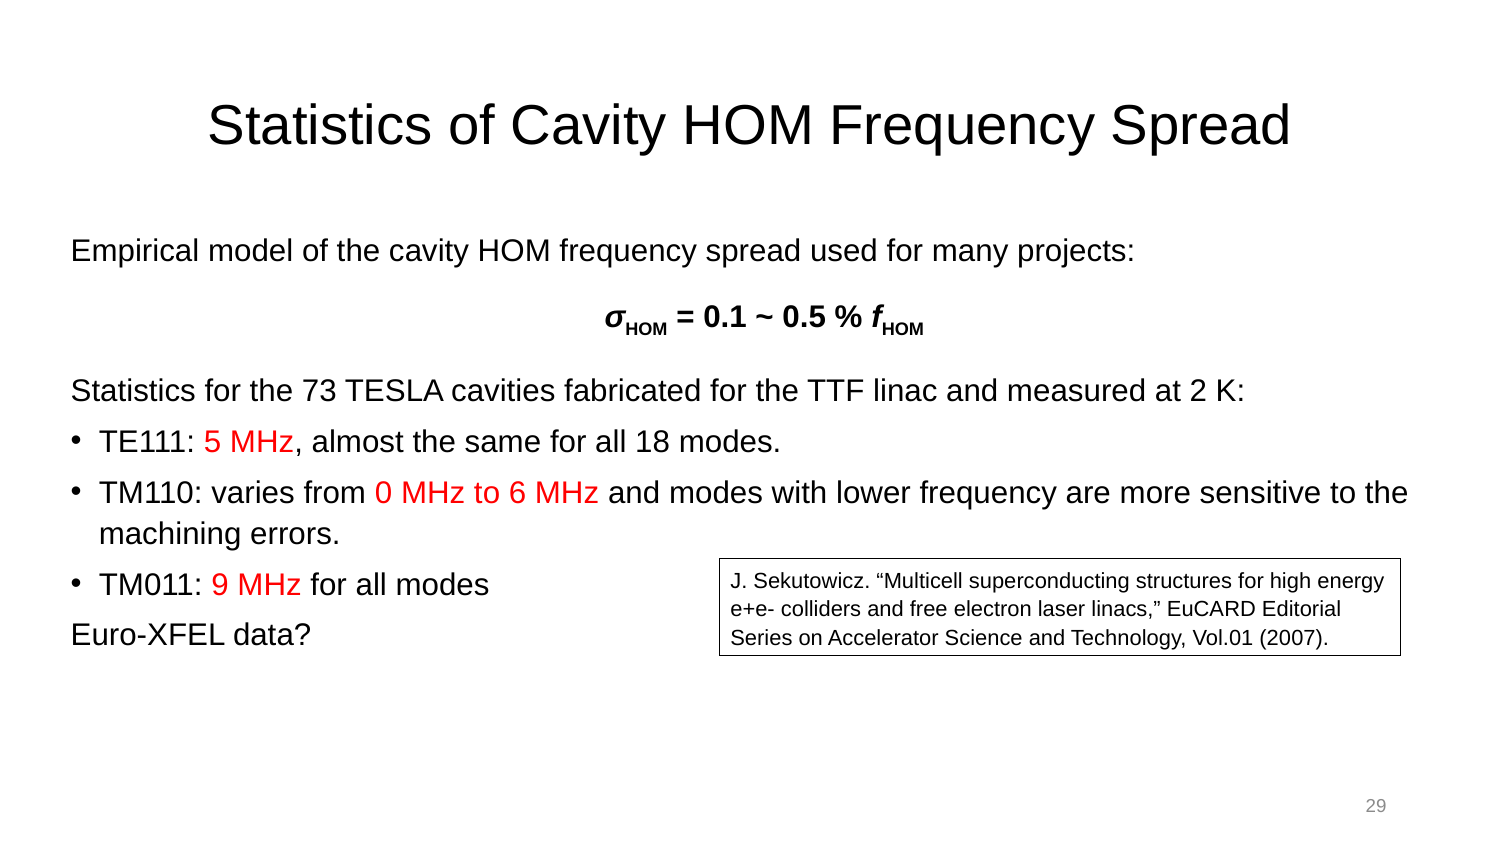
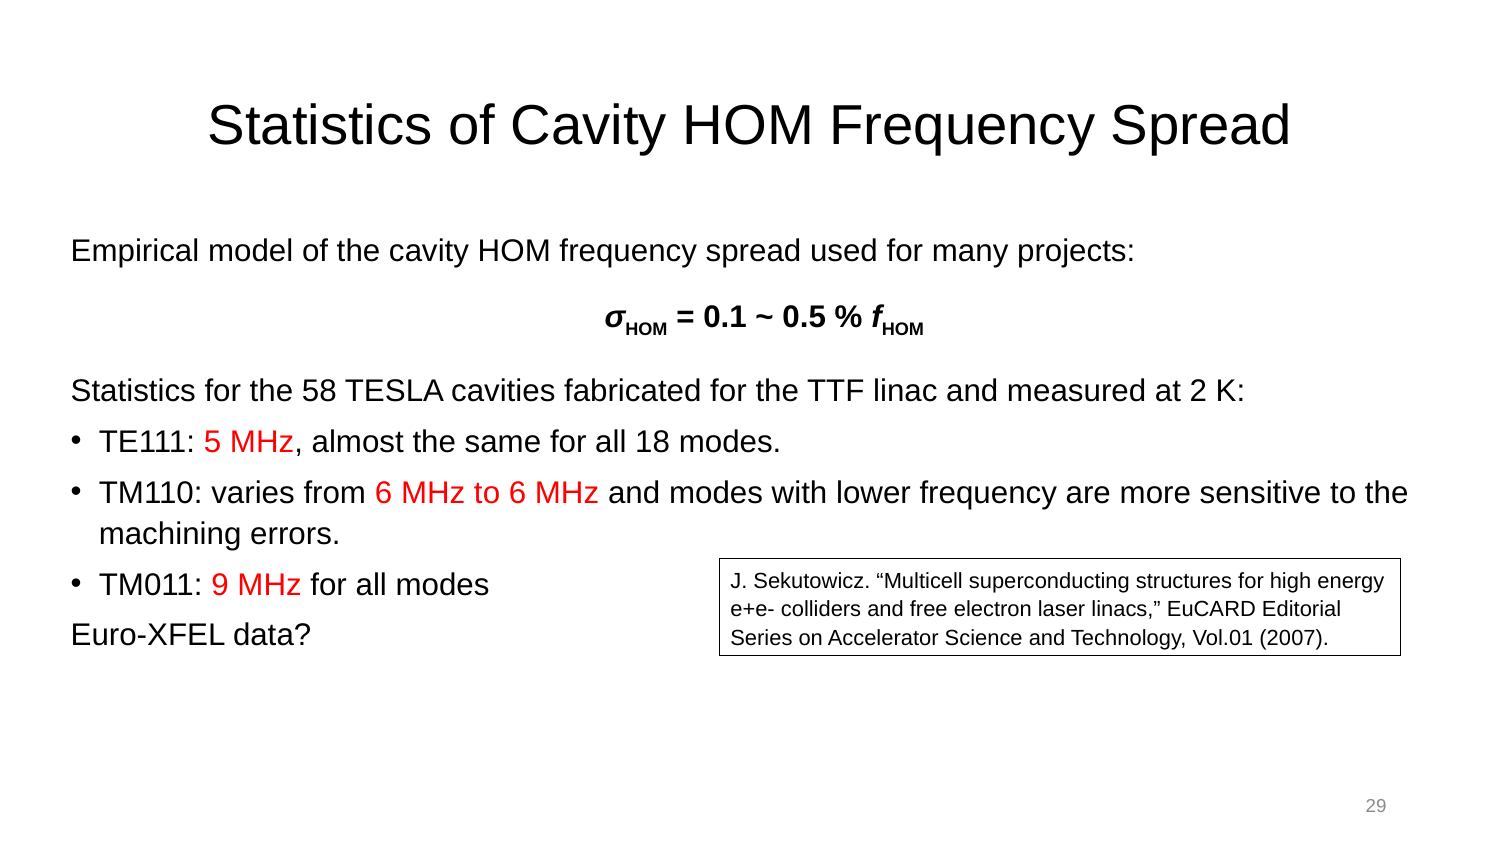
73: 73 -> 58
from 0: 0 -> 6
